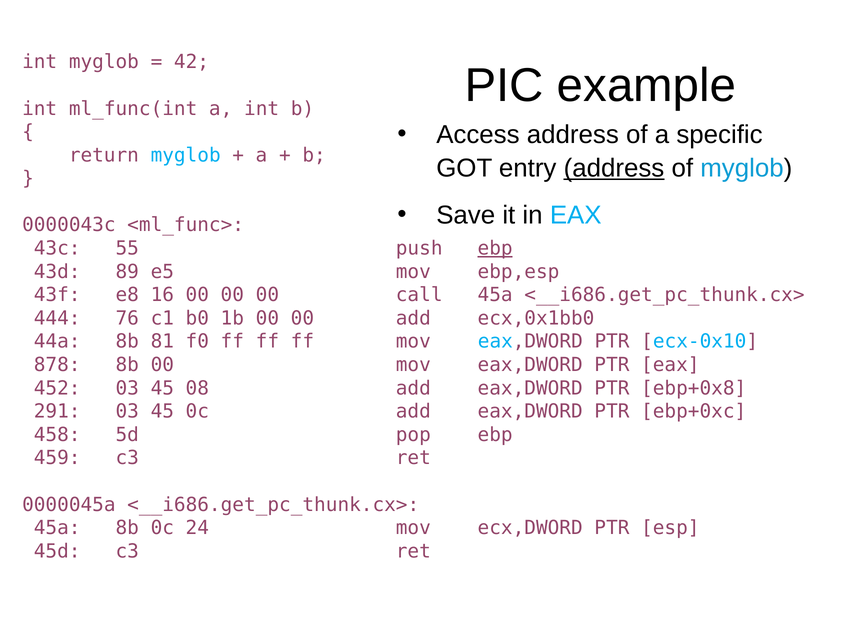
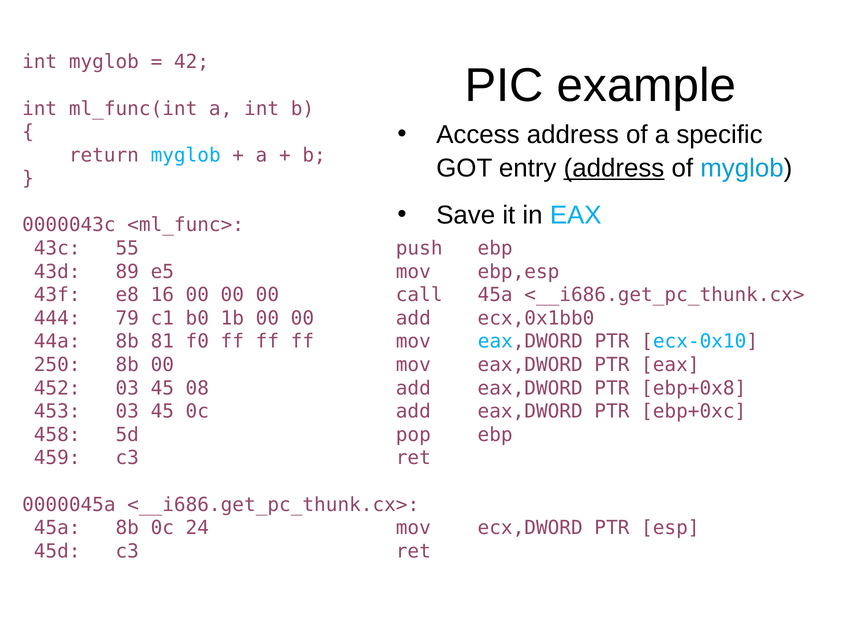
ebp at (495, 248) underline: present -> none
76: 76 -> 79
878: 878 -> 250
291: 291 -> 453
